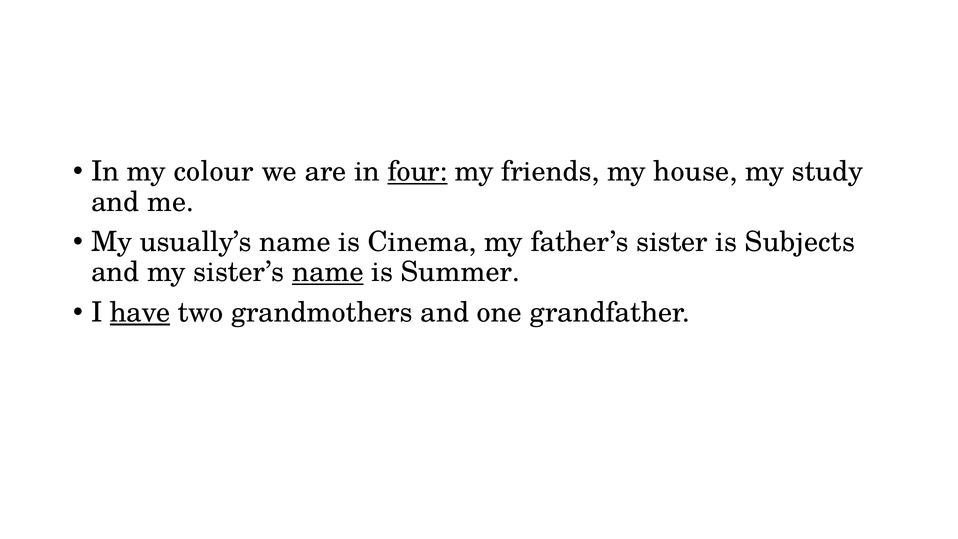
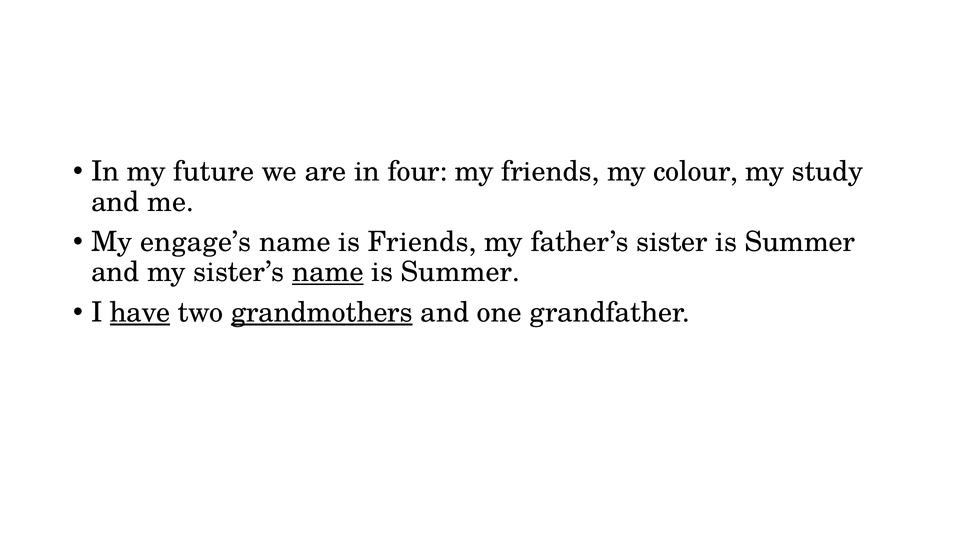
colour: colour -> future
four underline: present -> none
house: house -> colour
usually’s: usually’s -> engage’s
is Cinema: Cinema -> Friends
Subjects at (800, 242): Subjects -> Summer
grandmothers underline: none -> present
